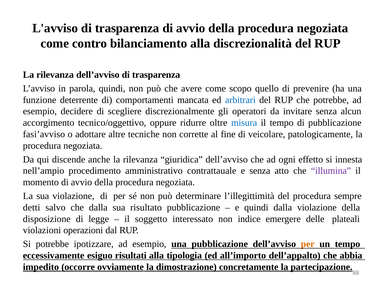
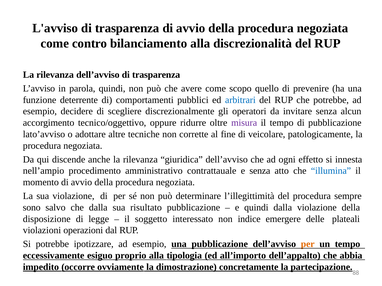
mancata: mancata -> pubblici
misura colour: blue -> purple
fasi’avviso: fasi’avviso -> lato’avviso
illumina colour: purple -> blue
detti: detti -> sono
risultati: risultati -> proprio
